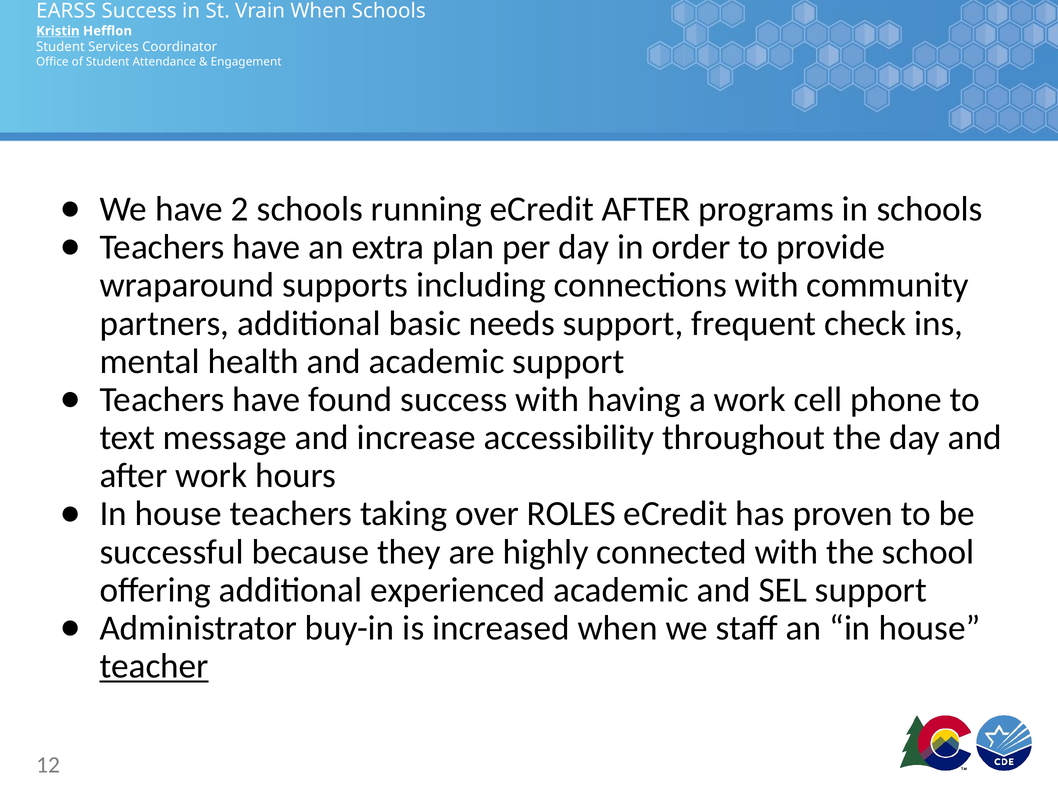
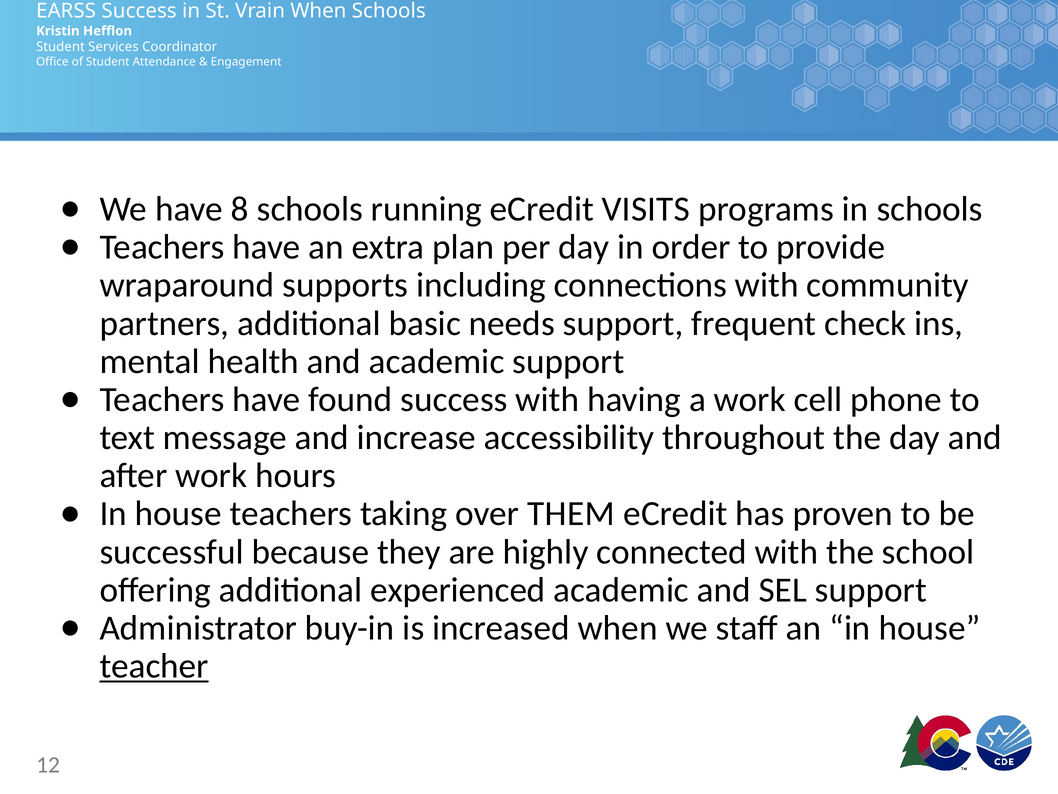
Kristin underline: present -> none
2: 2 -> 8
eCredit AFTER: AFTER -> VISITS
ROLES: ROLES -> THEM
